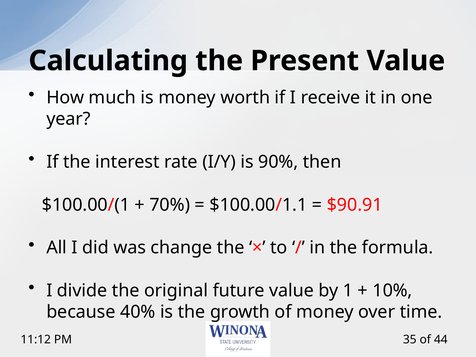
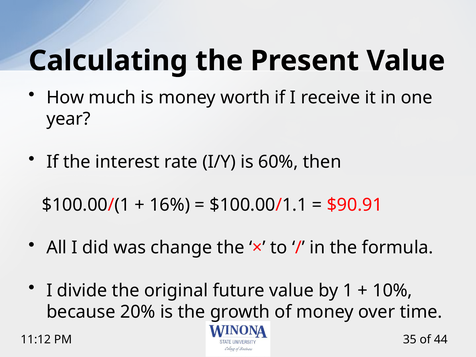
90%: 90% -> 60%
70%: 70% -> 16%
40%: 40% -> 20%
